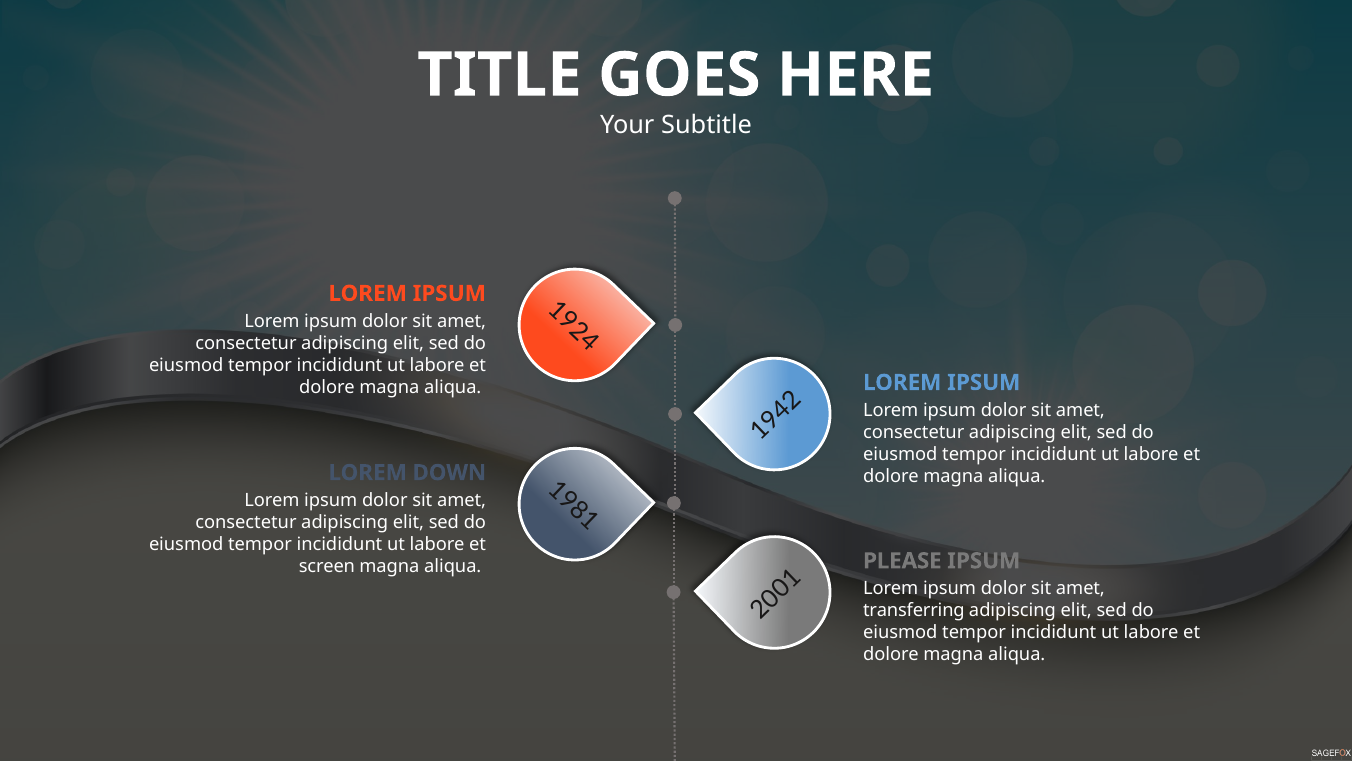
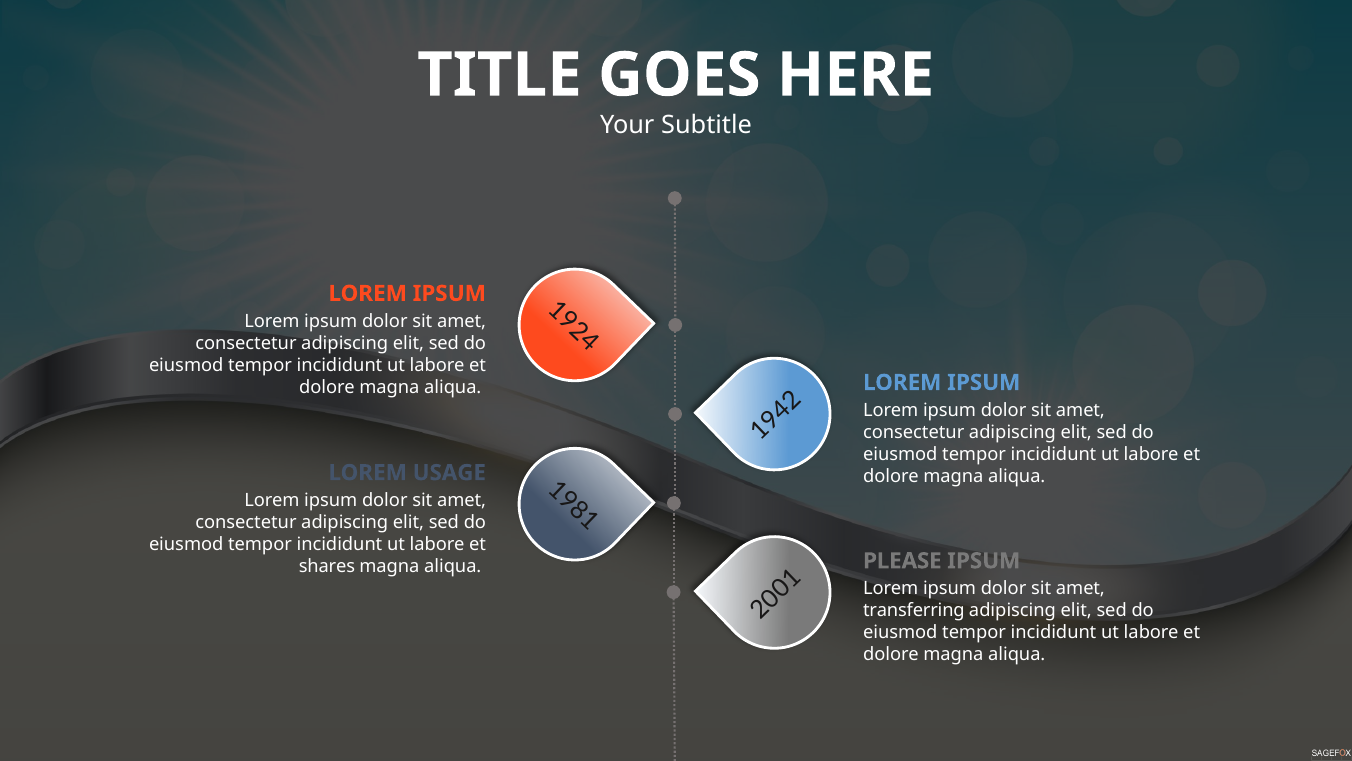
DOWN: DOWN -> USAGE
screen: screen -> shares
